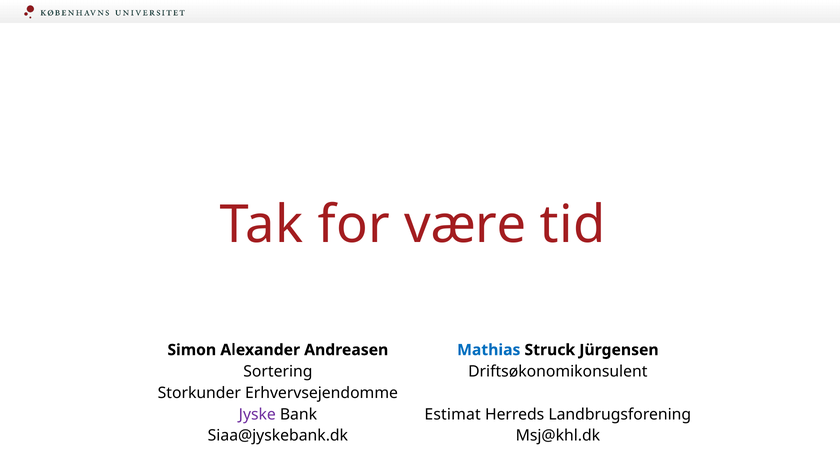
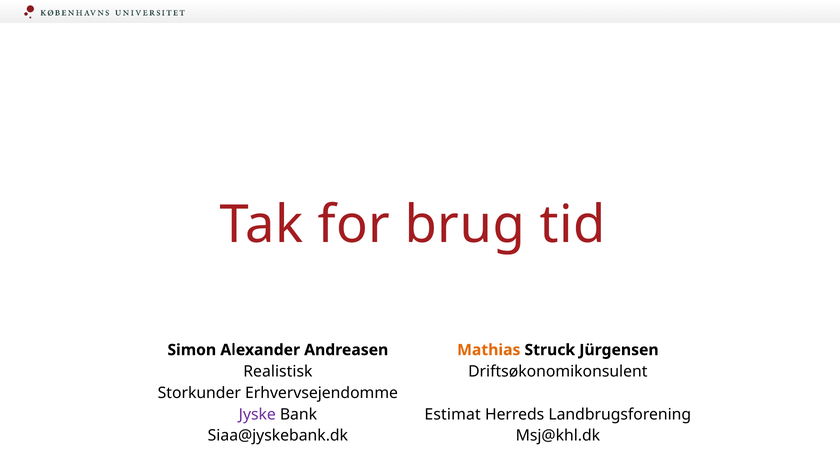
være: være -> brug
Mathias colour: blue -> orange
Sortering: Sortering -> Realistisk
